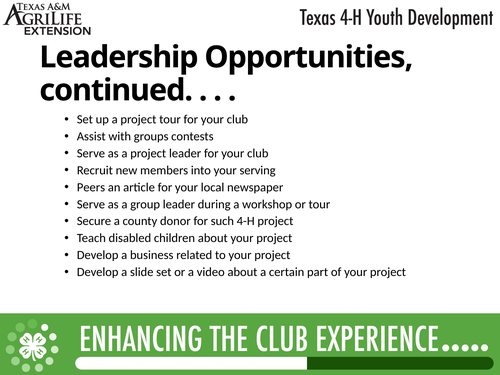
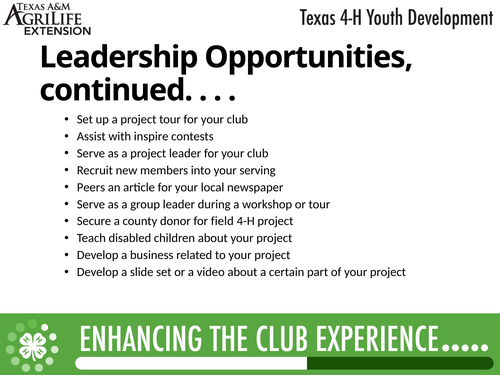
groups: groups -> inspire
such: such -> field
